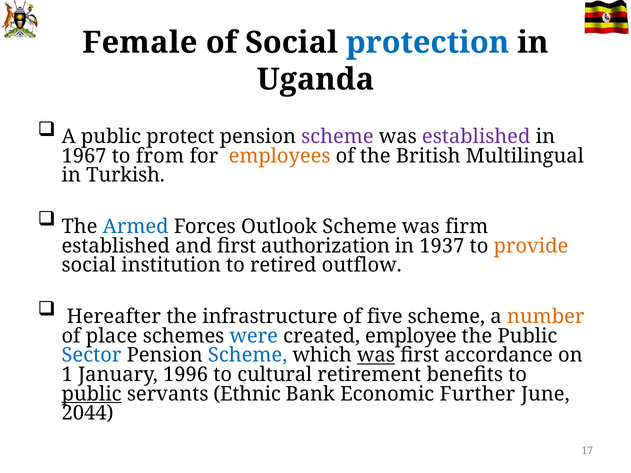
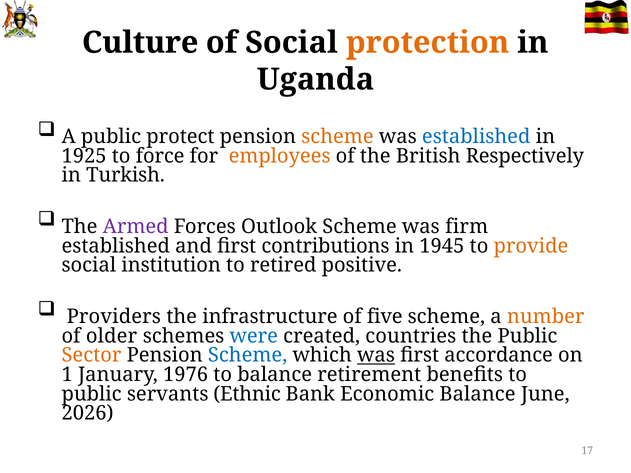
Female: Female -> Culture
protection colour: blue -> orange
scheme at (337, 137) colour: purple -> orange
established at (476, 137) colour: purple -> blue
1967: 1967 -> 1925
from: from -> force
Multilingual: Multilingual -> Respectively
Armed colour: blue -> purple
authorization: authorization -> contributions
1937: 1937 -> 1945
outflow: outflow -> positive
Hereafter: Hereafter -> Providers
place: place -> older
employee: employee -> countries
Sector colour: blue -> orange
1996: 1996 -> 1976
to cultural: cultural -> balance
public at (92, 394) underline: present -> none
Economic Further: Further -> Balance
2044: 2044 -> 2026
